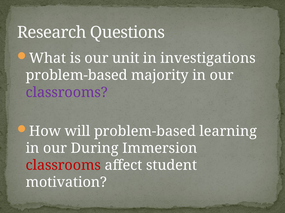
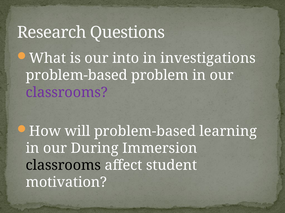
unit: unit -> into
majority: majority -> problem
classrooms at (63, 166) colour: red -> black
